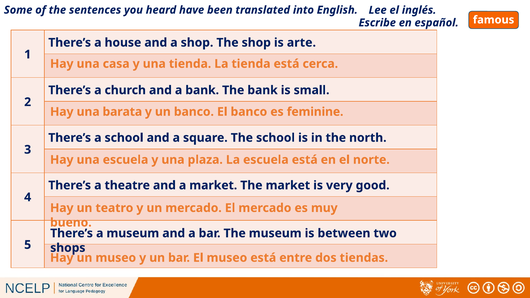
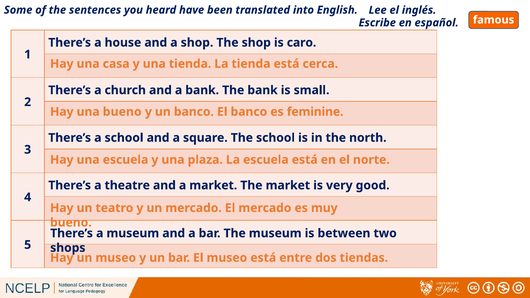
arte: arte -> caro
una barata: barata -> bueno
